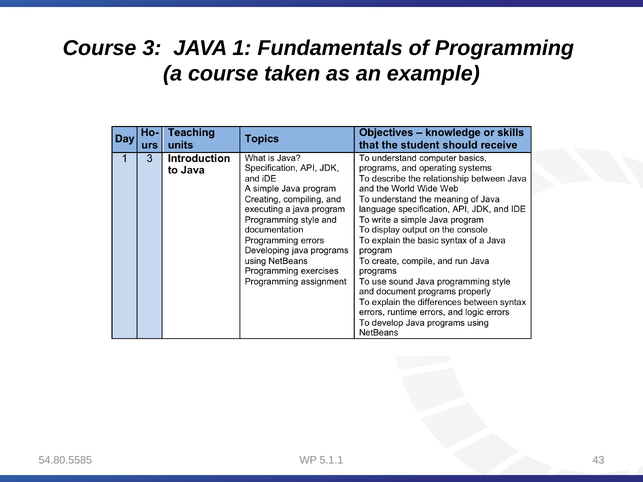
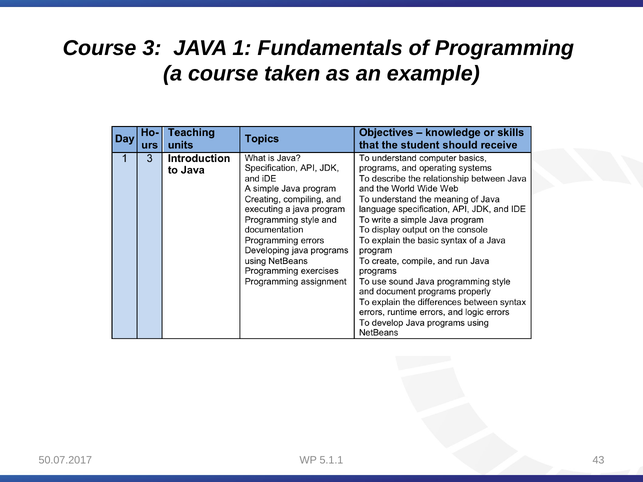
54.80.5585: 54.80.5585 -> 50.07.2017
